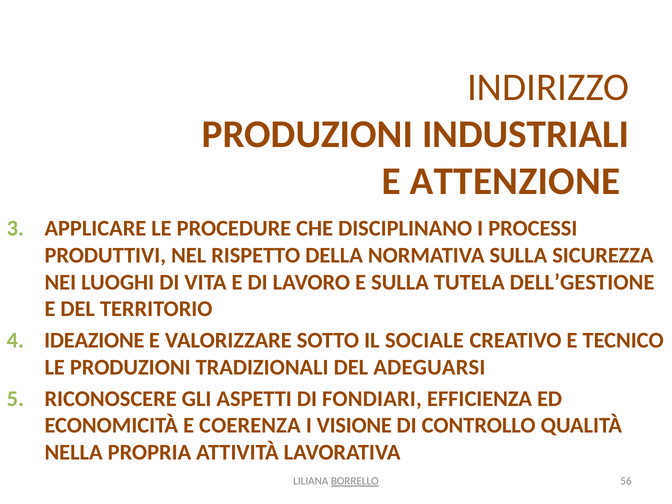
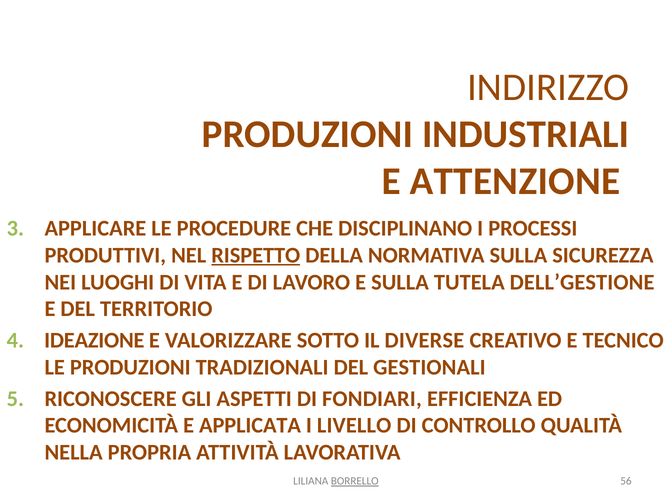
RISPETTO underline: none -> present
SOCIALE: SOCIALE -> DIVERSE
ADEGUARSI: ADEGUARSI -> GESTIONALI
COERENZA: COERENZA -> APPLICATA
VISIONE: VISIONE -> LIVELLO
